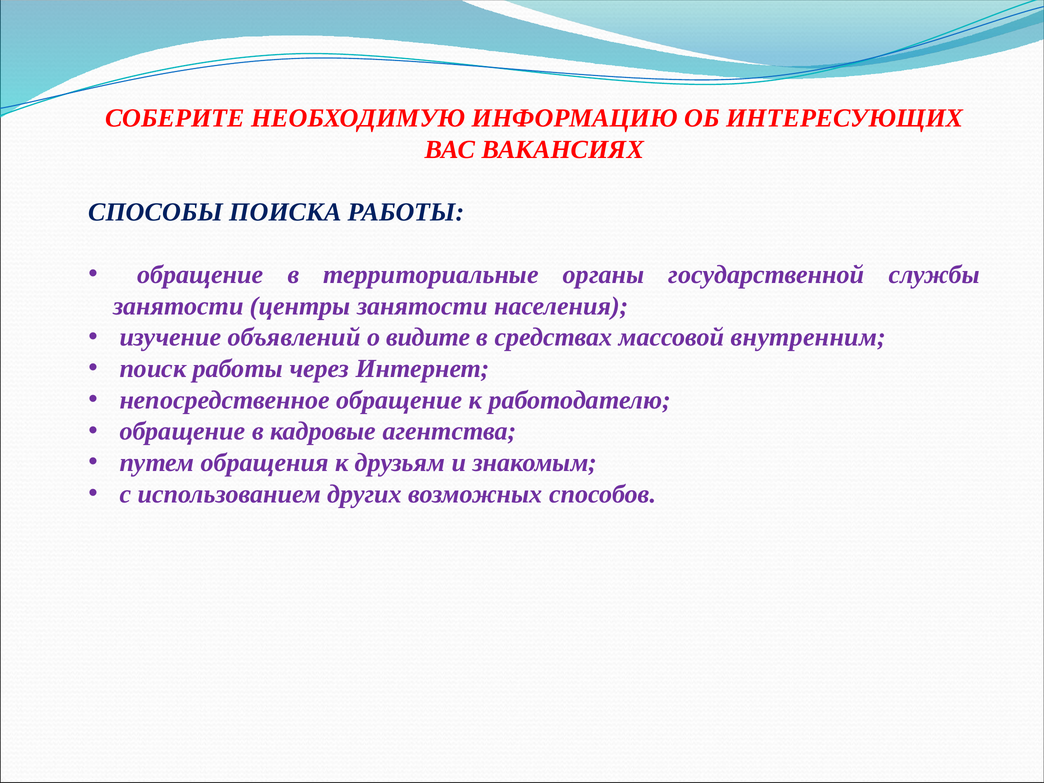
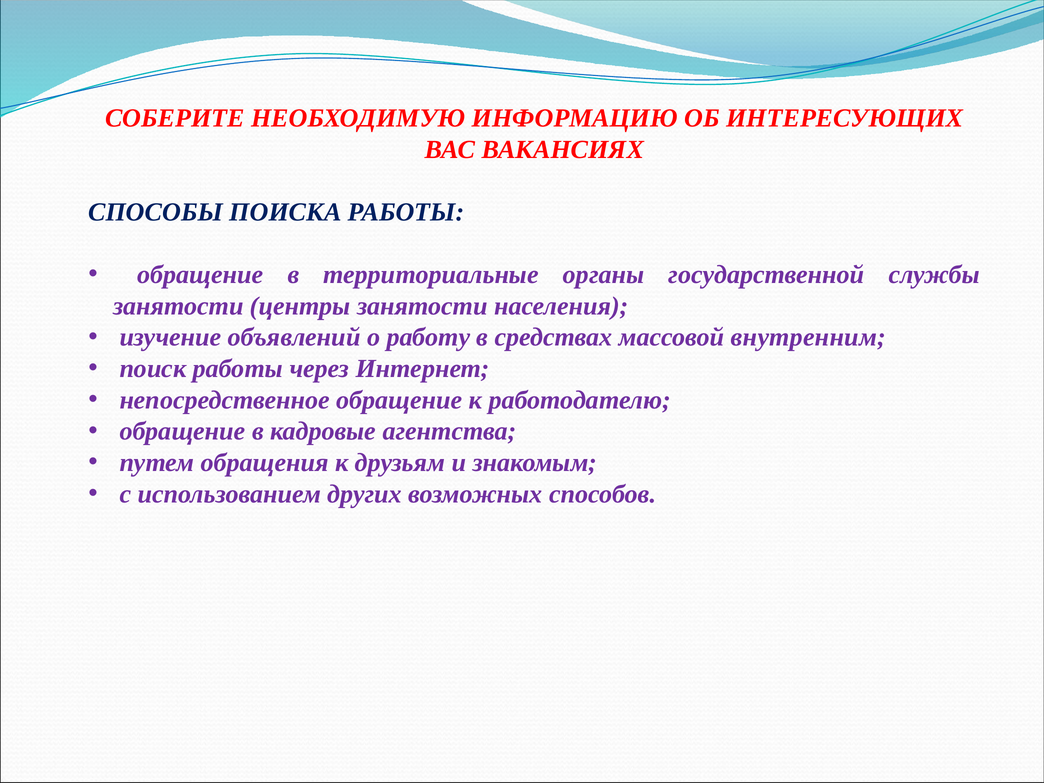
видите: видите -> работу
